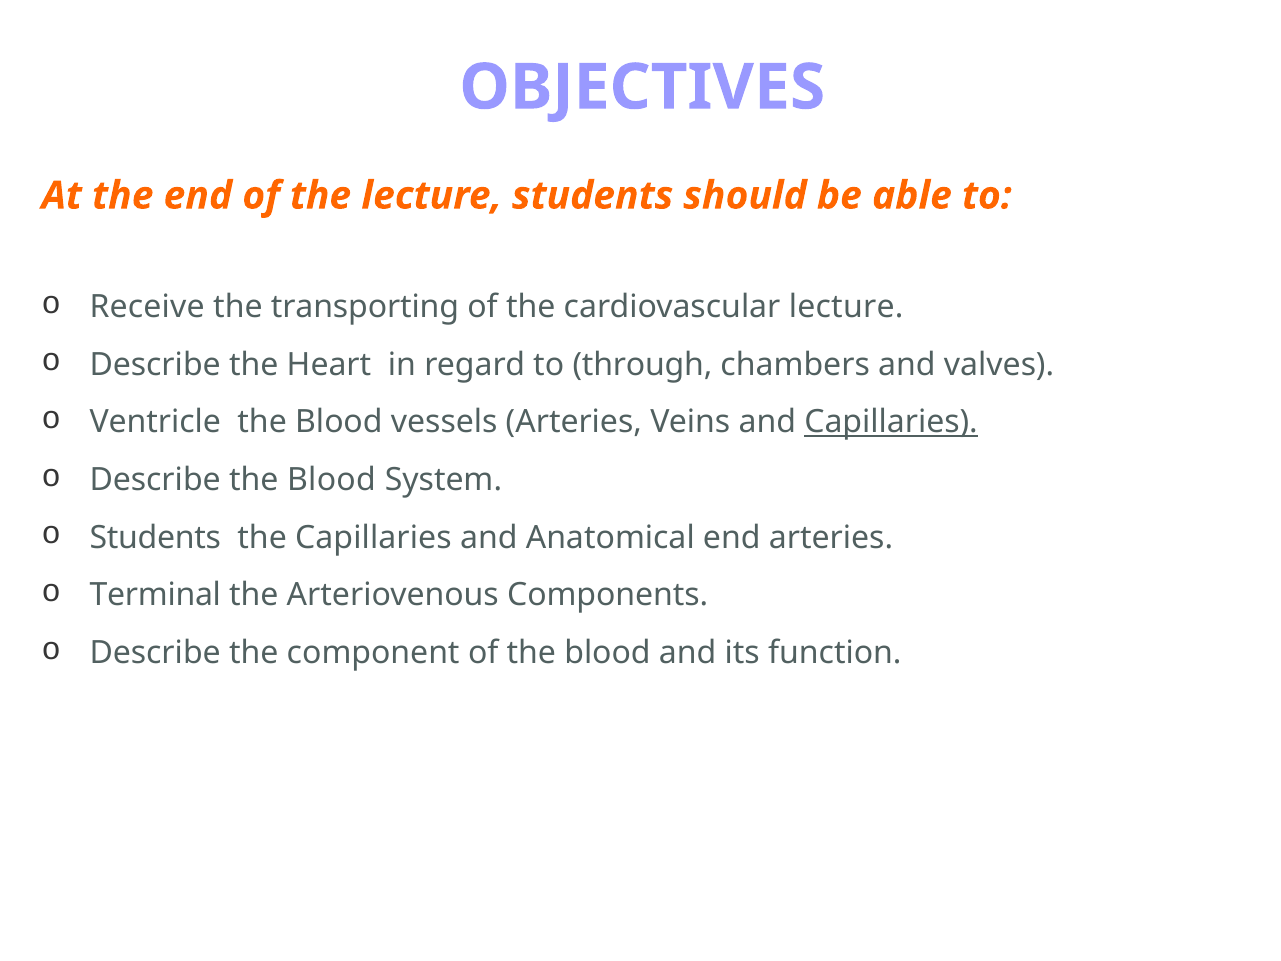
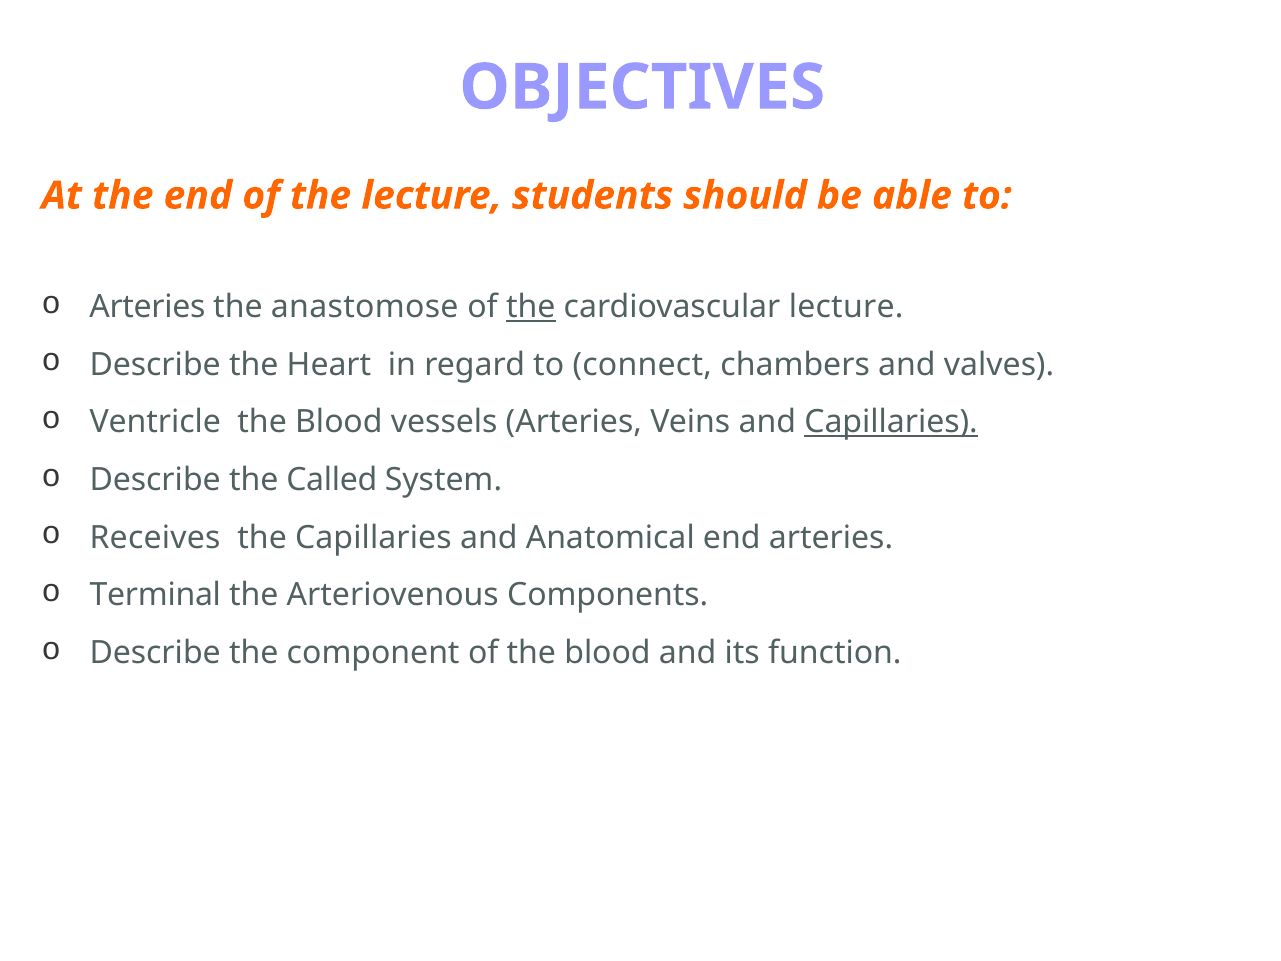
Receive at (147, 307): Receive -> Arteries
transporting: transporting -> anastomose
the at (531, 307) underline: none -> present
through: through -> connect
Describe the Blood: Blood -> Called
Students at (155, 537): Students -> Receives
